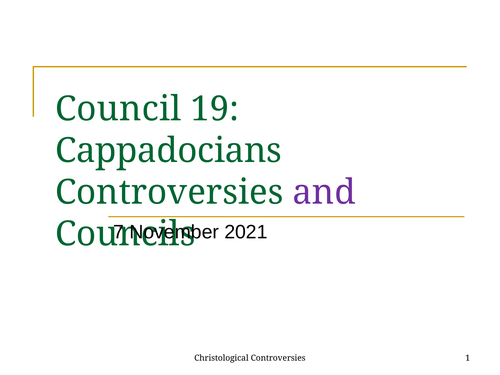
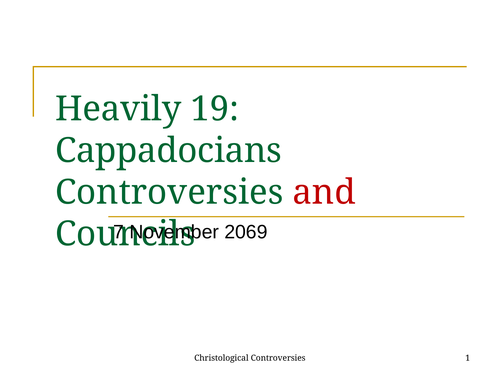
Council: Council -> Heavily
and colour: purple -> red
2021: 2021 -> 2069
